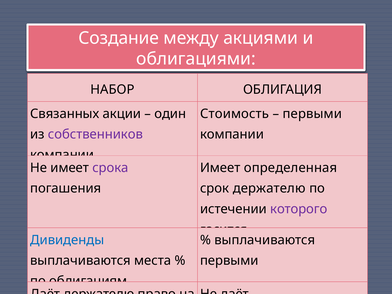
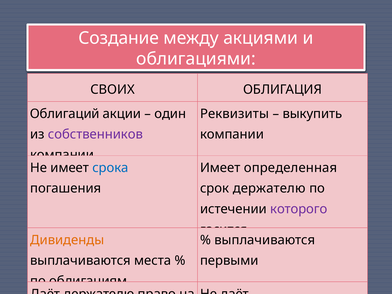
НАБОР: НАБОР -> СВОИХ
Связанных: Связанных -> Облигаций
Стоимость: Стоимость -> Реквизиты
первыми at (312, 114): первыми -> выкупить
срока colour: purple -> blue
Дивиденды colour: blue -> orange
